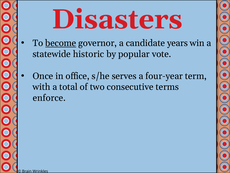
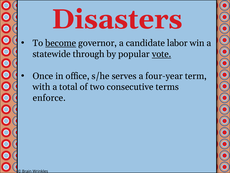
years: years -> labor
historic: historic -> through
vote underline: none -> present
